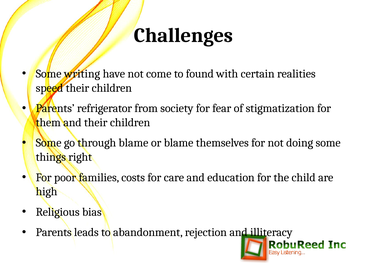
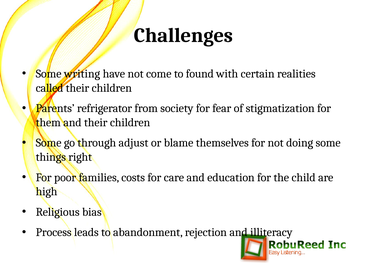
speed: speed -> called
through blame: blame -> adjust
Parents at (54, 233): Parents -> Process
